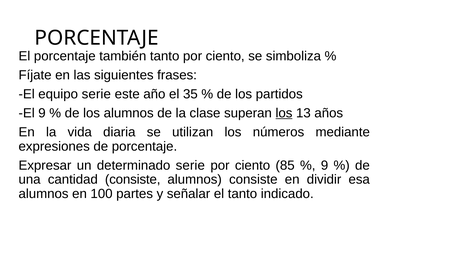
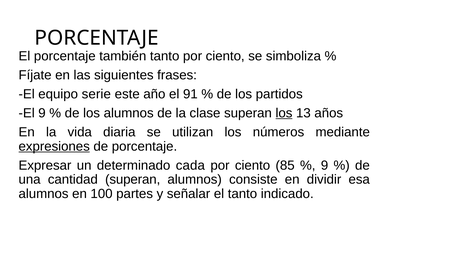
35: 35 -> 91
expresiones underline: none -> present
determinado serie: serie -> cada
cantidad consiste: consiste -> superan
